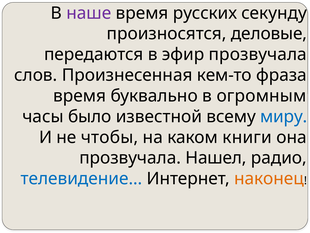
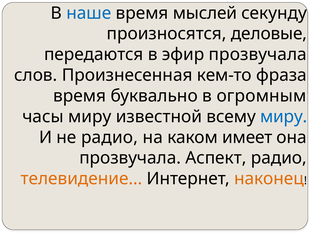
наше colour: purple -> blue
русских: русских -> мыслей
часы было: было -> миру
не чтобы: чтобы -> радио
книги: книги -> имеет
Нашел: Нашел -> Аспект
телевидение… colour: blue -> orange
